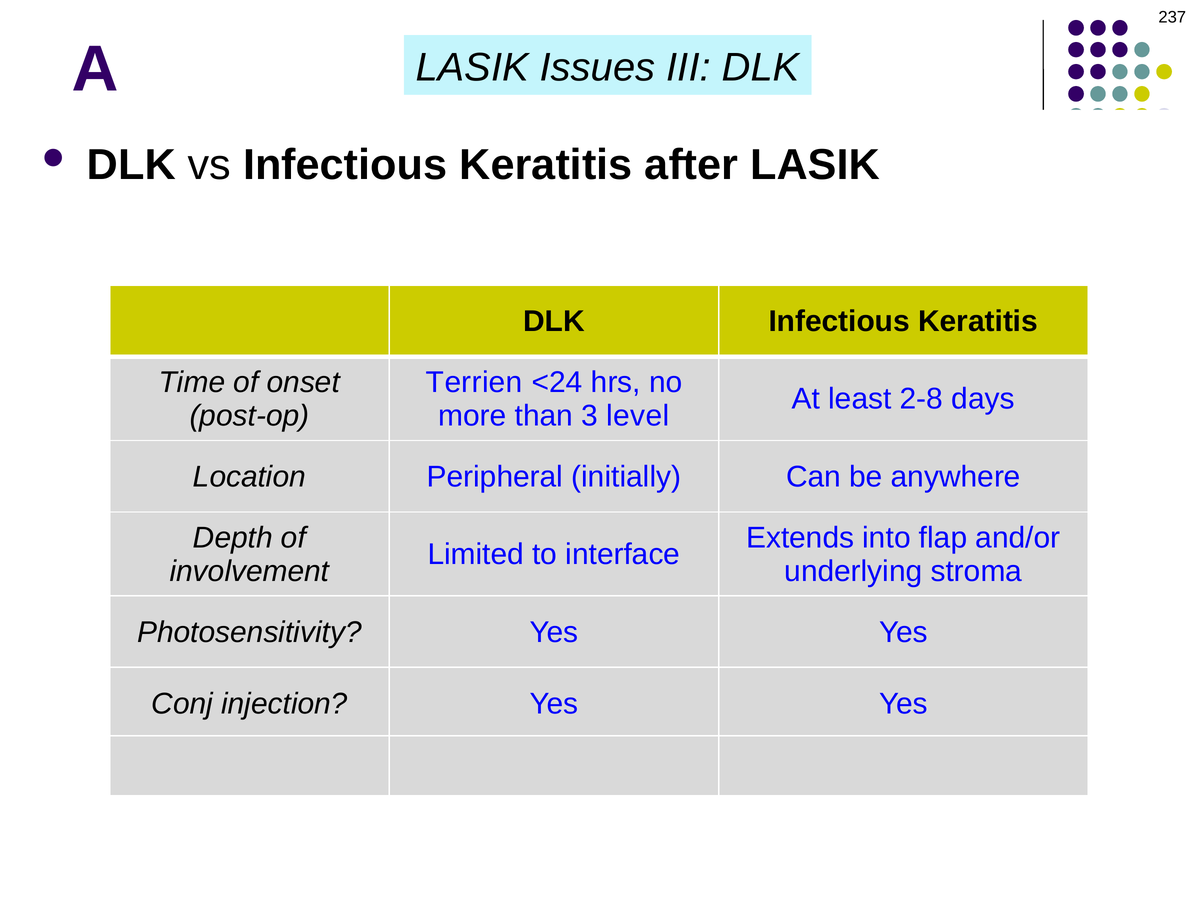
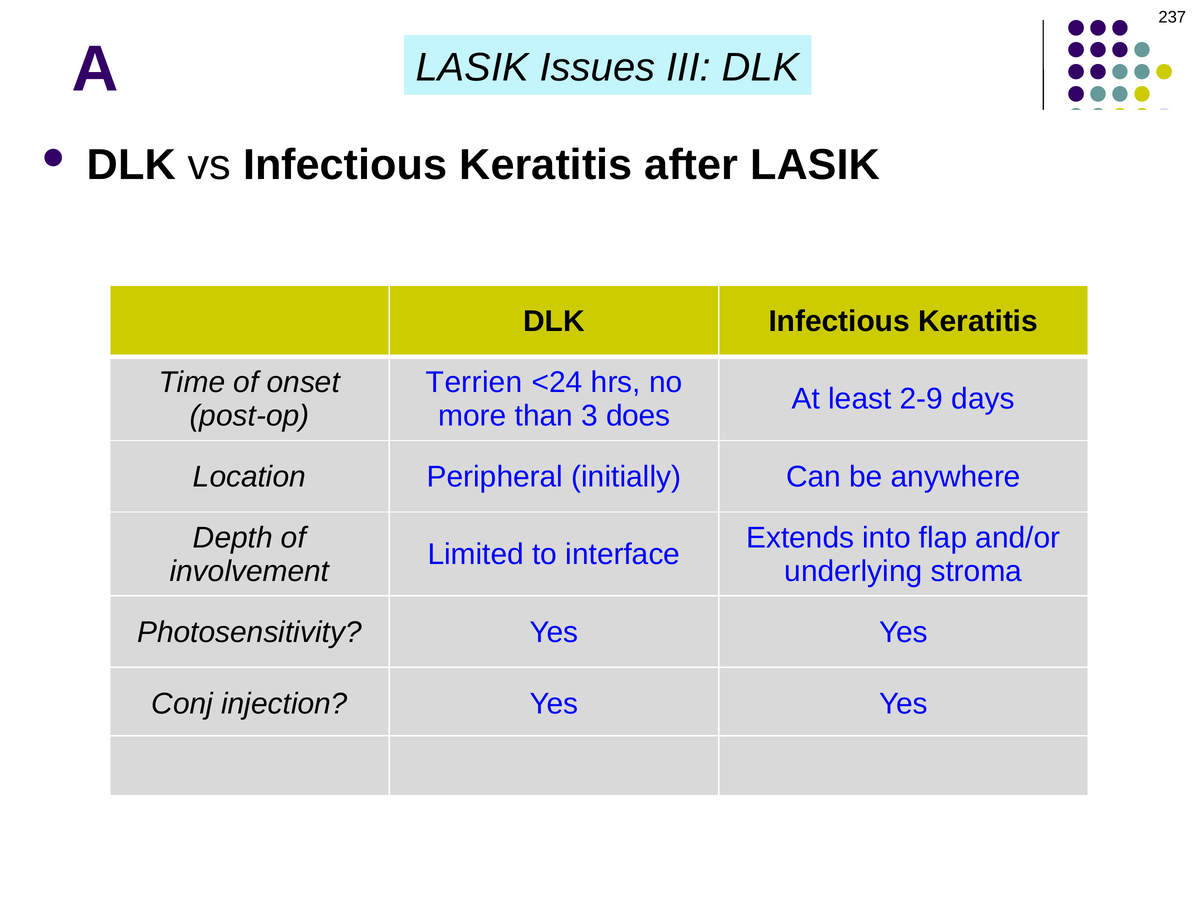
2-8: 2-8 -> 2-9
level: level -> does
